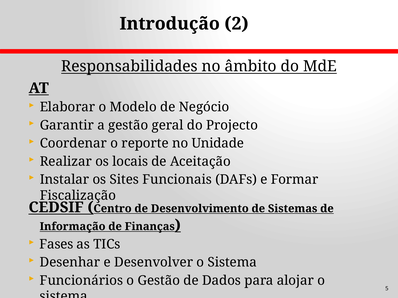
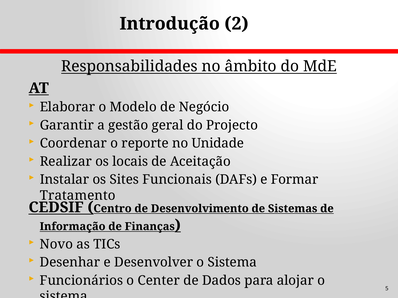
Fiscalização: Fiscalização -> Tratamento
Fases: Fases -> Novo
o Gestão: Gestão -> Center
